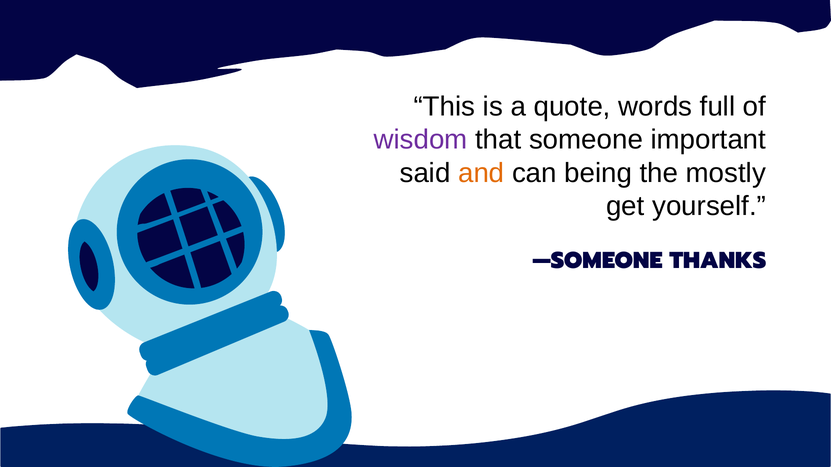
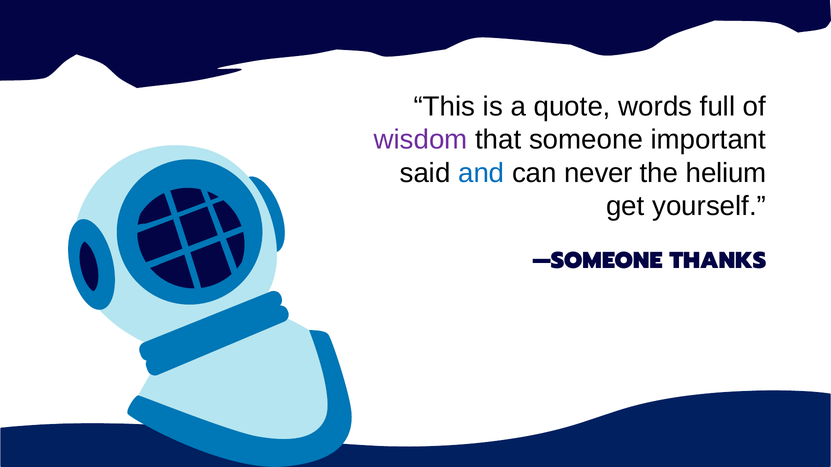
and colour: orange -> blue
being: being -> never
mostly: mostly -> helium
